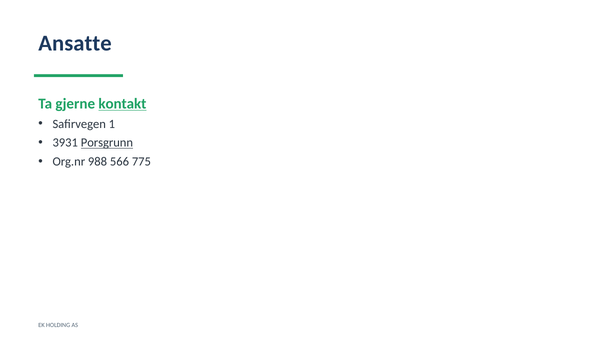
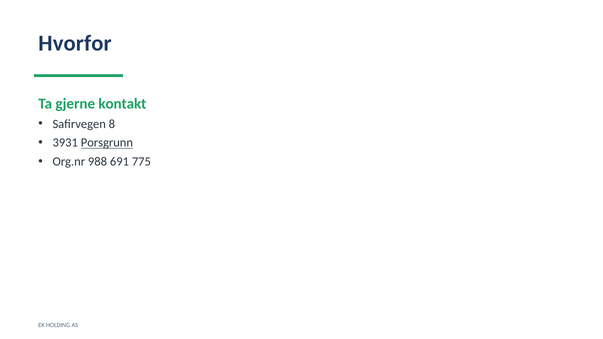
Ansatte: Ansatte -> Hvorfor
kontakt underline: present -> none
1: 1 -> 8
566: 566 -> 691
